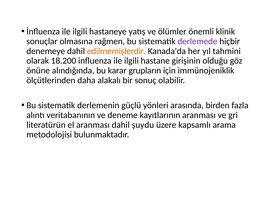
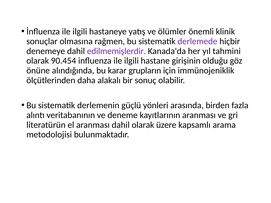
edilmemişlerdir colour: orange -> purple
18.200: 18.200 -> 90.454
dahil şuydu: şuydu -> olarak
